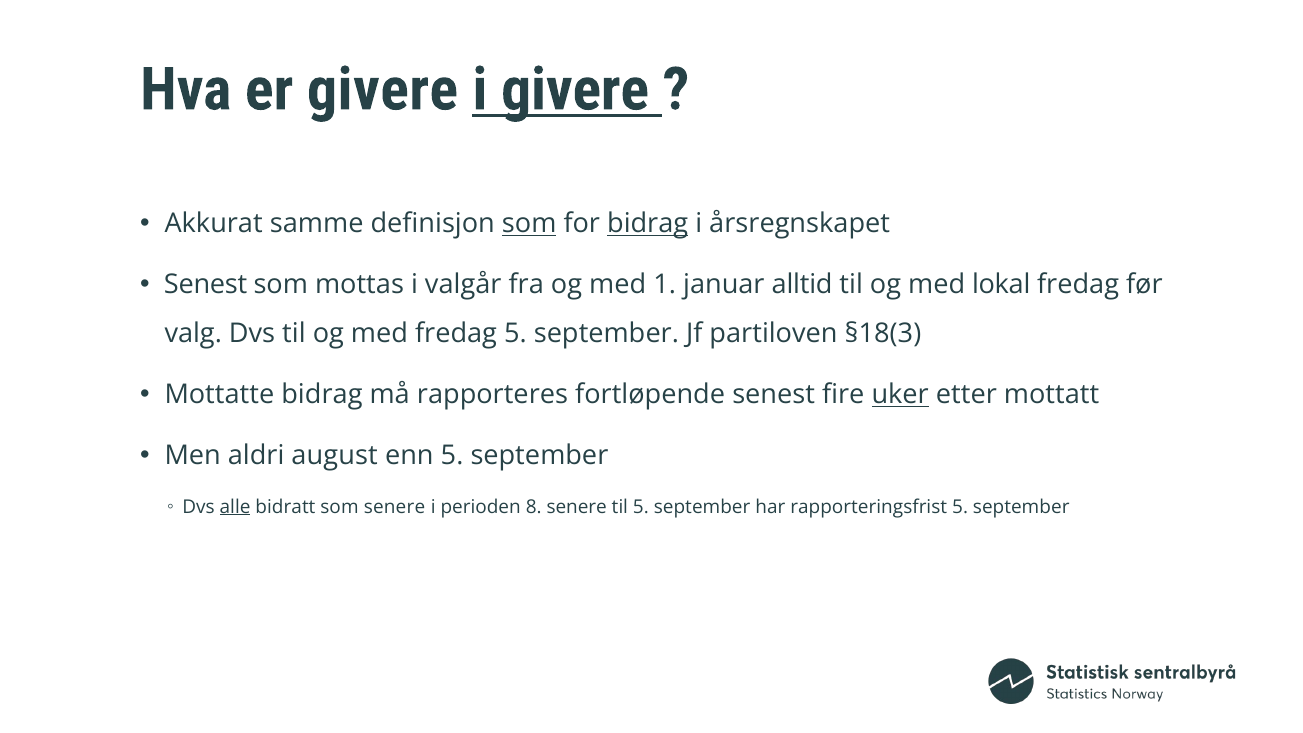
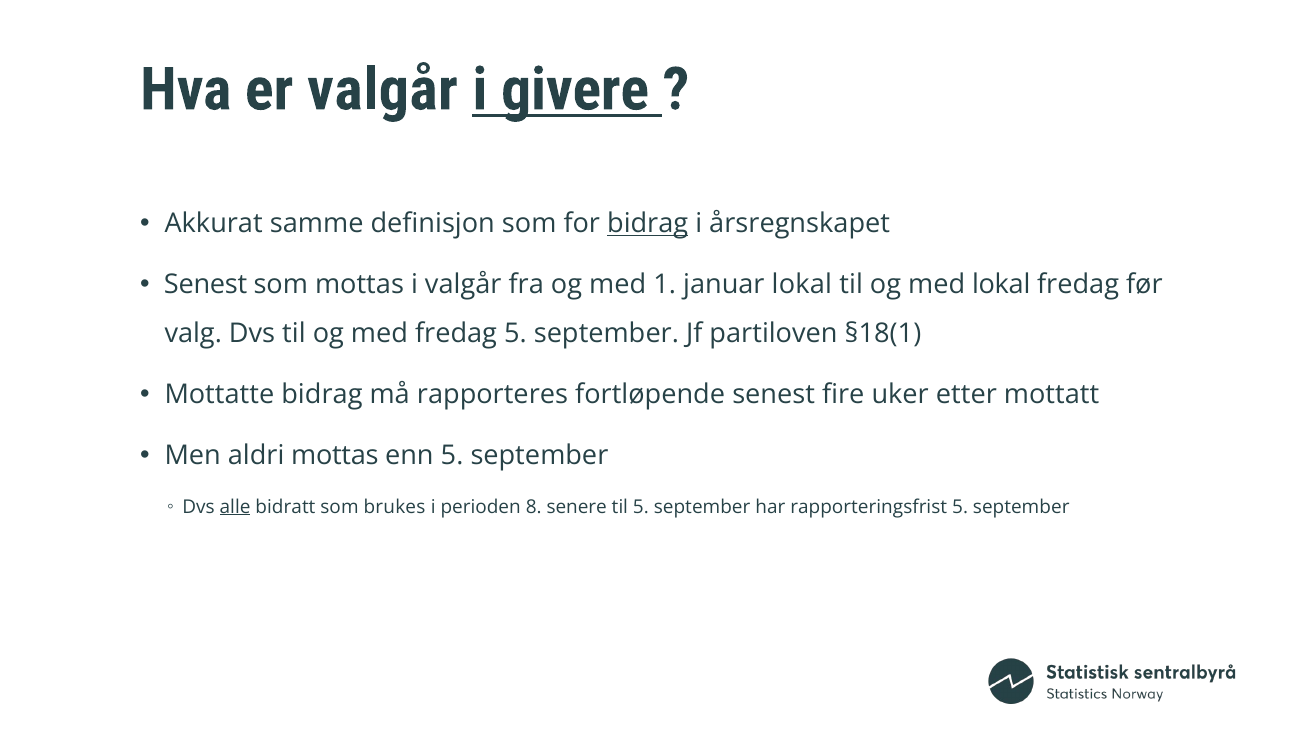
er givere: givere -> valgår
som at (529, 224) underline: present -> none
januar alltid: alltid -> lokal
§18(3: §18(3 -> §18(1
uker underline: present -> none
aldri august: august -> mottas
som senere: senere -> brukes
